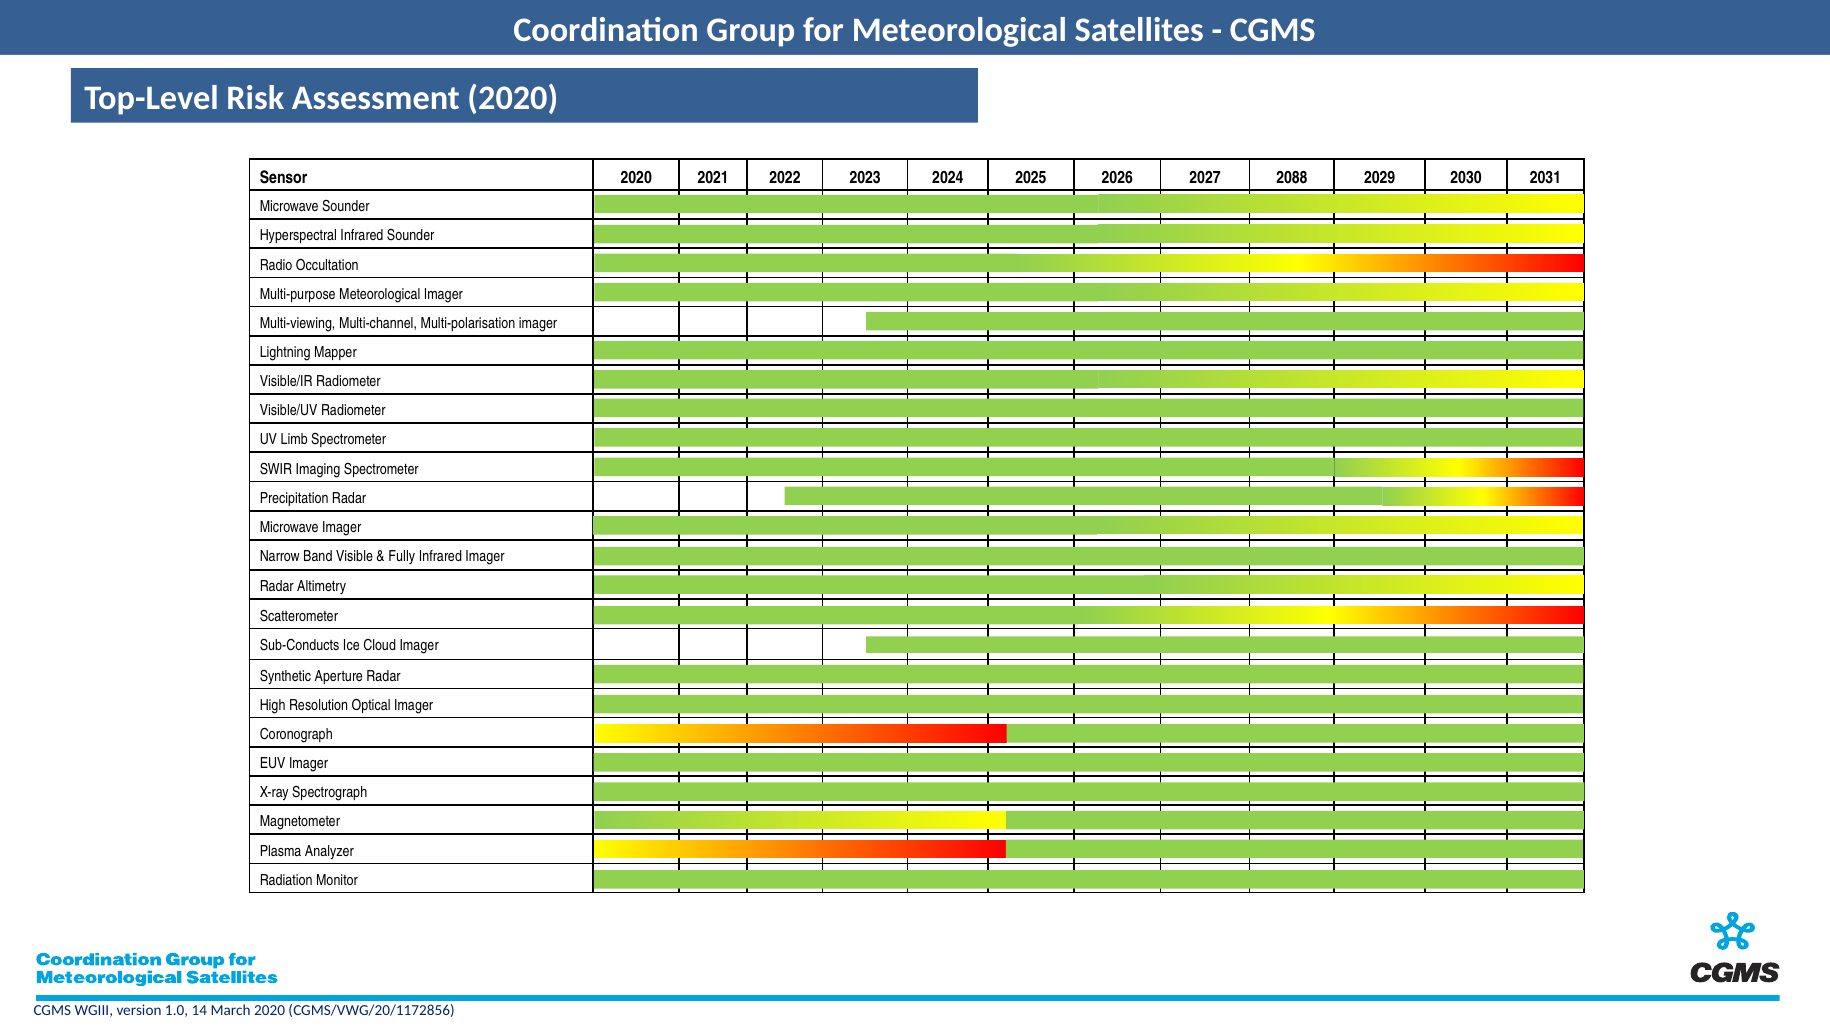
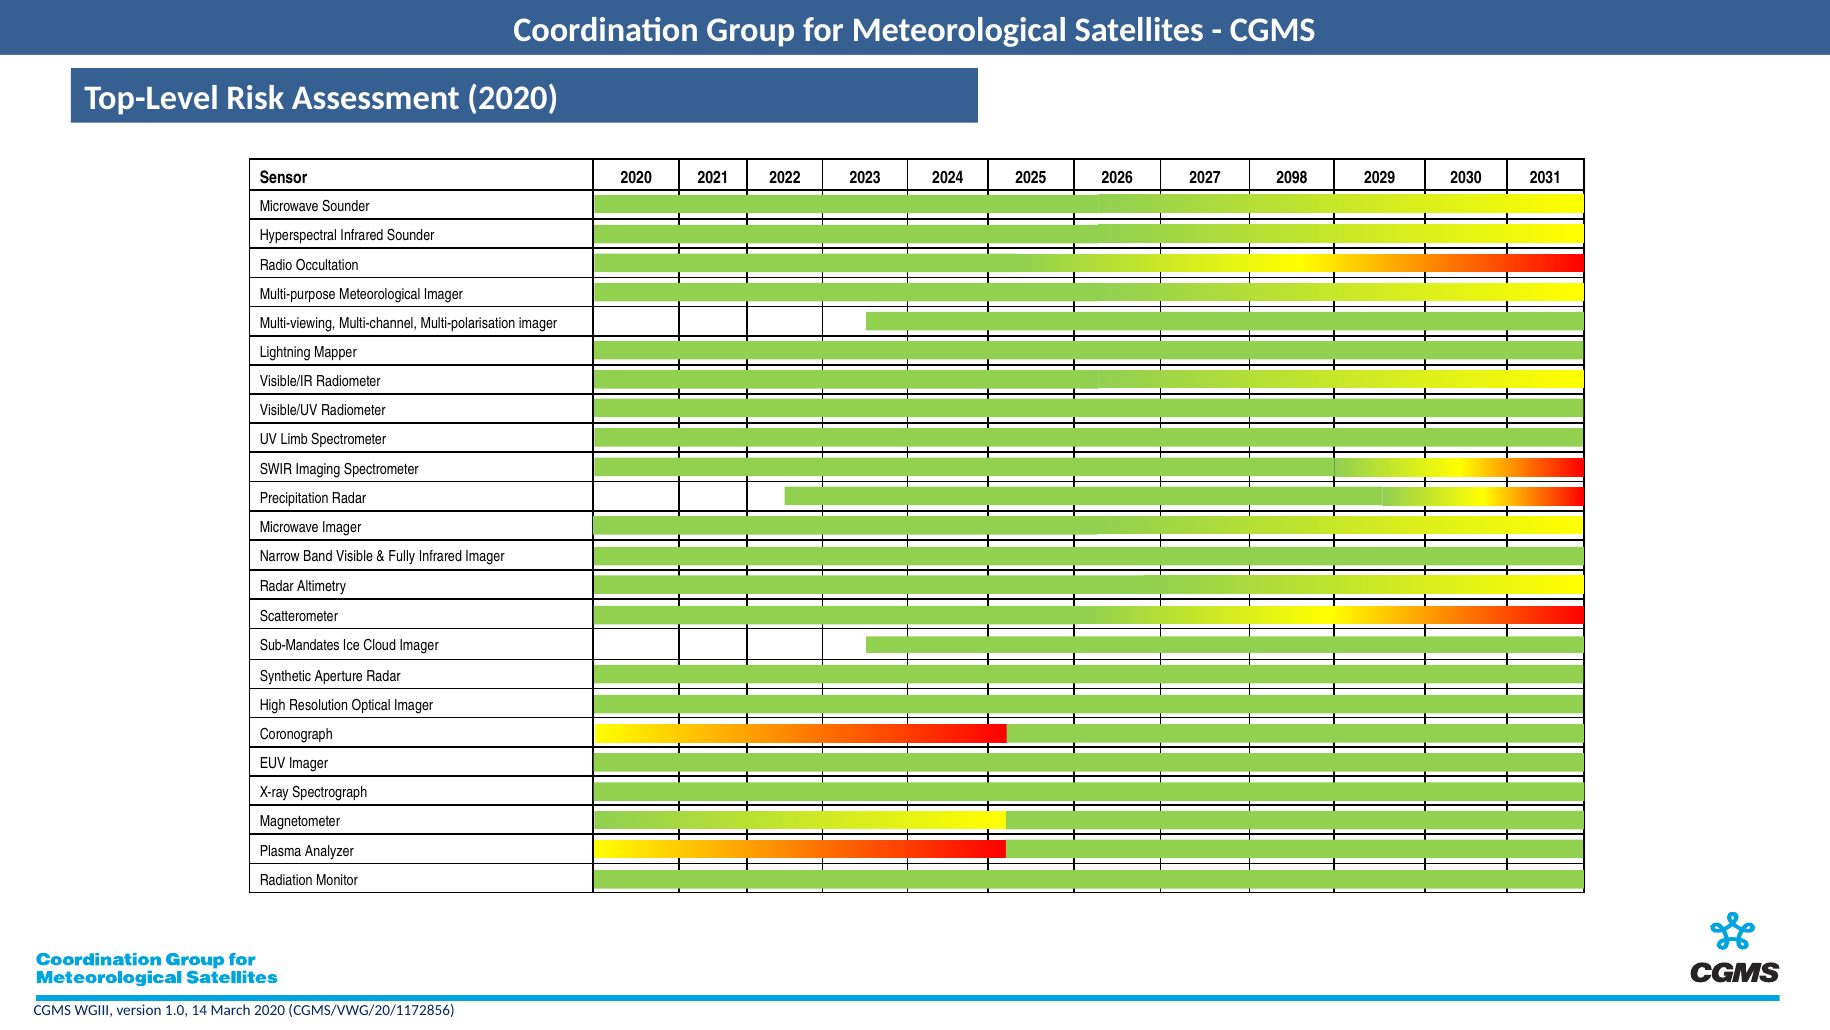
2088: 2088 -> 2098
Sub-Conducts: Sub-Conducts -> Sub-Mandates
